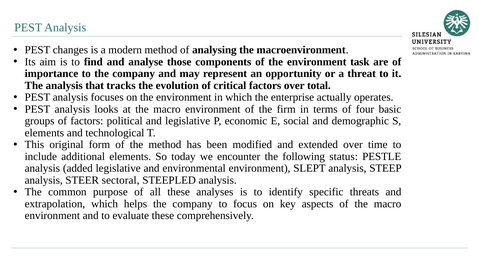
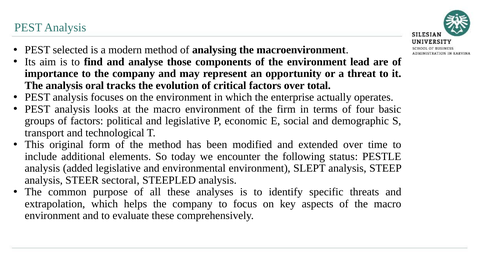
changes: changes -> selected
task: task -> lead
that: that -> oral
elements at (44, 133): elements -> transport
